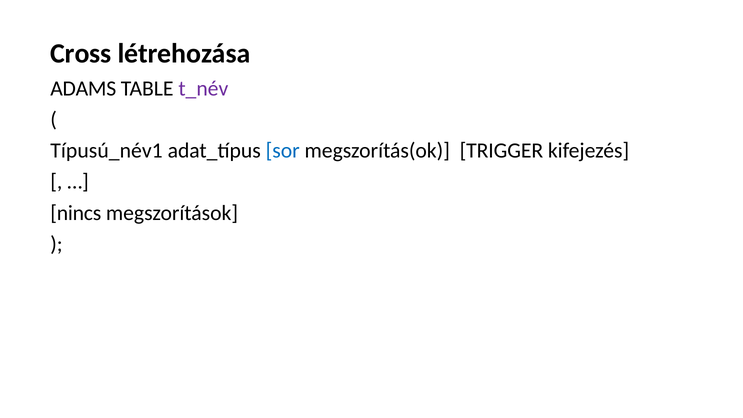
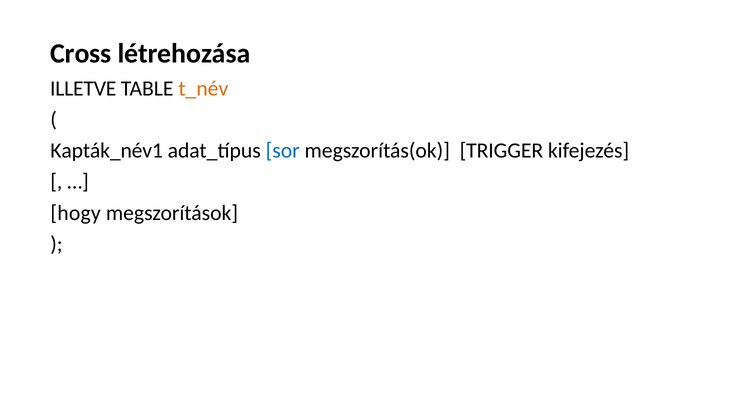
ADAMS: ADAMS -> ILLETVE
t_név colour: purple -> orange
Típusú_név1: Típusú_név1 -> Kapták_név1
nincs: nincs -> hogy
